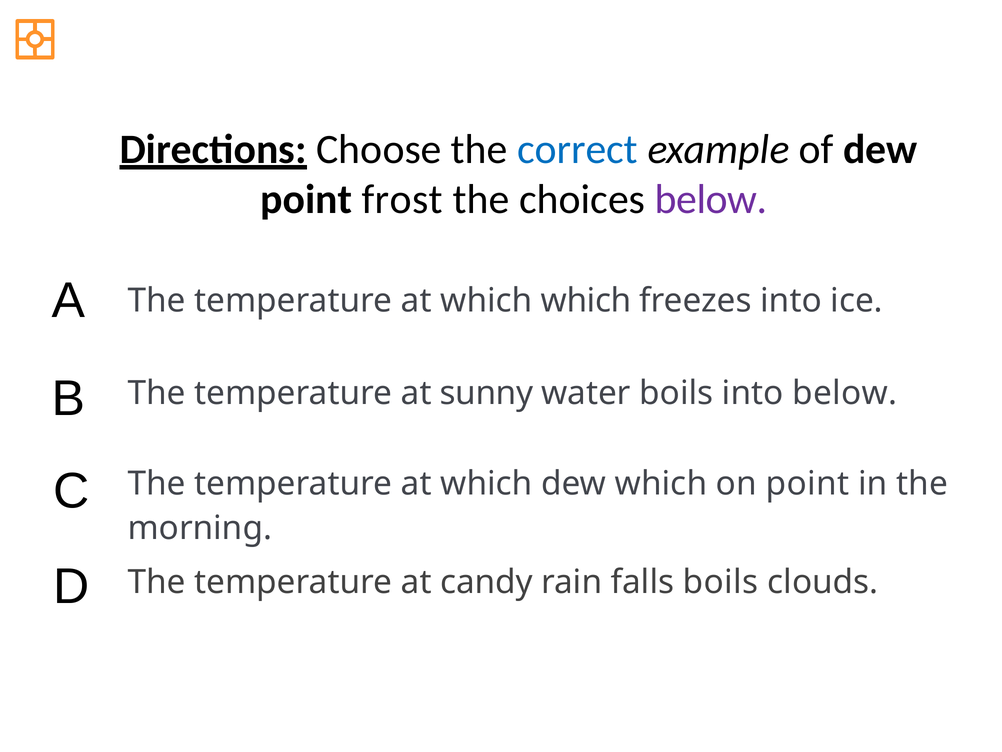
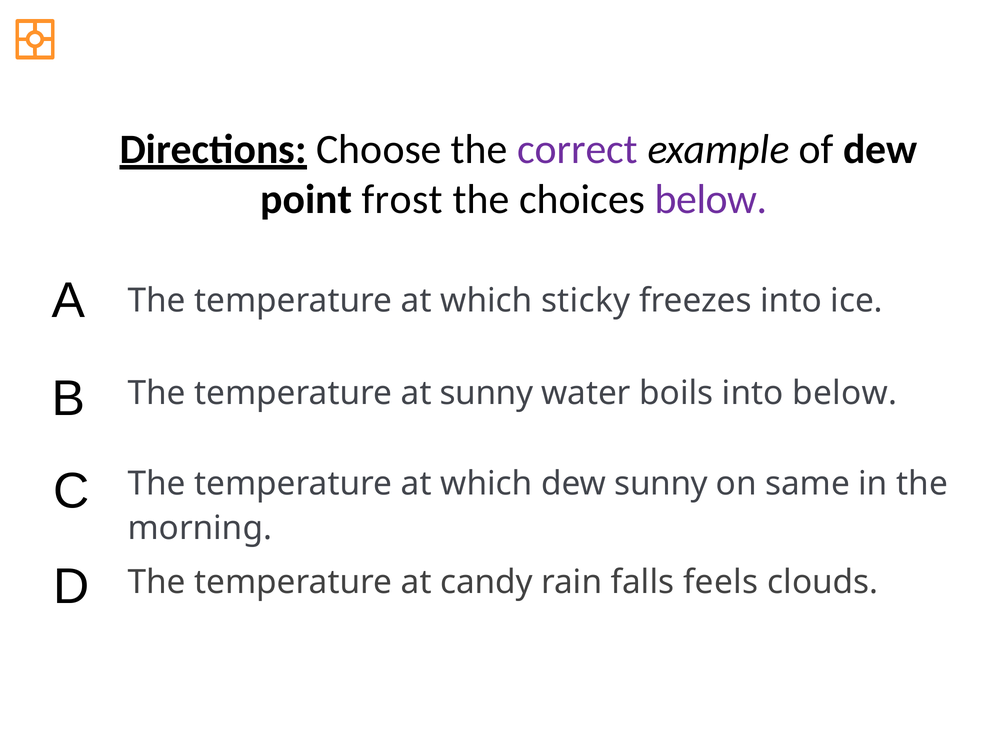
correct colour: blue -> purple
which which: which -> sticky
dew which: which -> sunny
on point: point -> same
falls boils: boils -> feels
